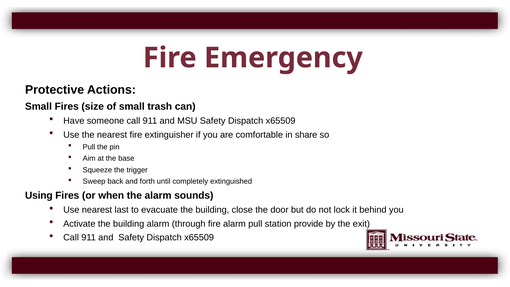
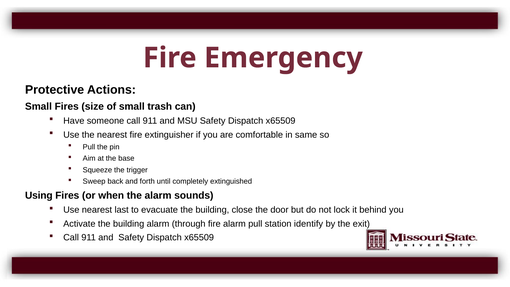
share: share -> same
provide: provide -> identify
